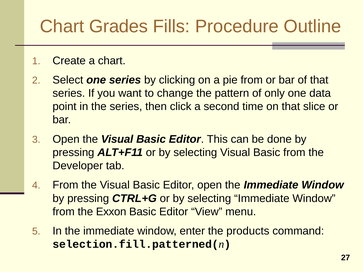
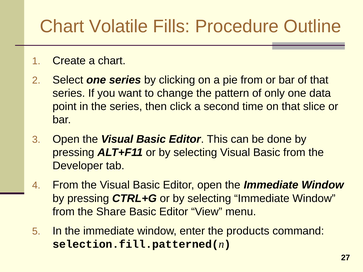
Grades: Grades -> Volatile
Exxon: Exxon -> Share
